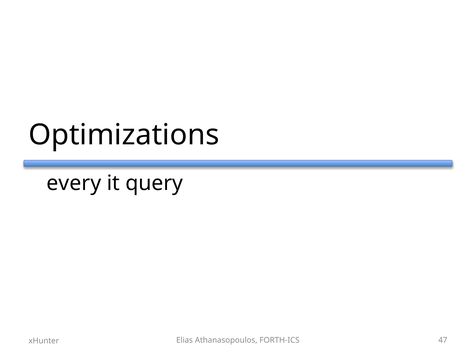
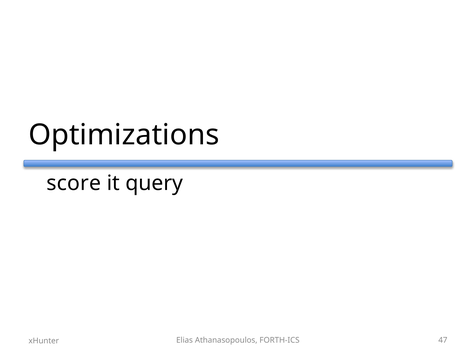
every: every -> score
